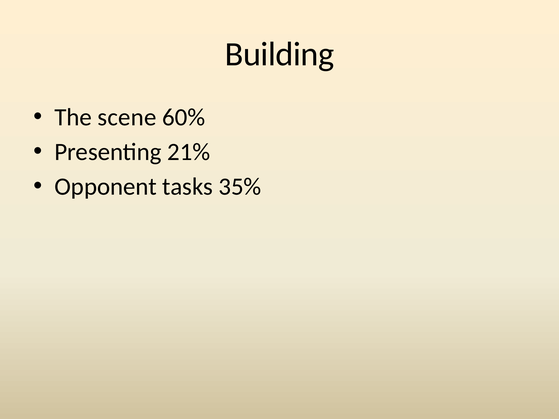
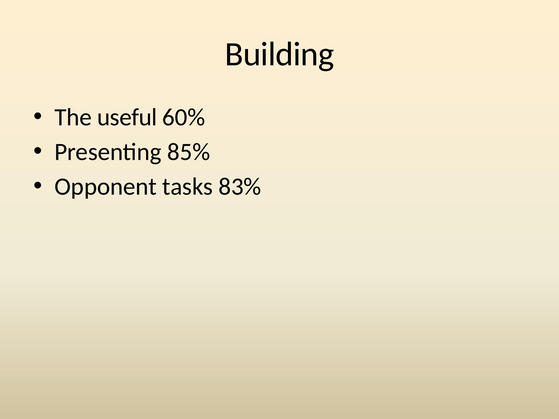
scene: scene -> useful
21%: 21% -> 85%
35%: 35% -> 83%
